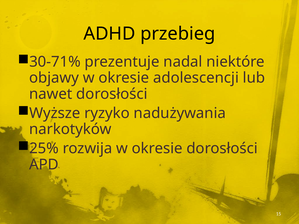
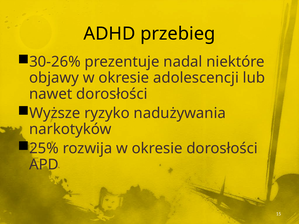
30-71%: 30-71% -> 30-26%
